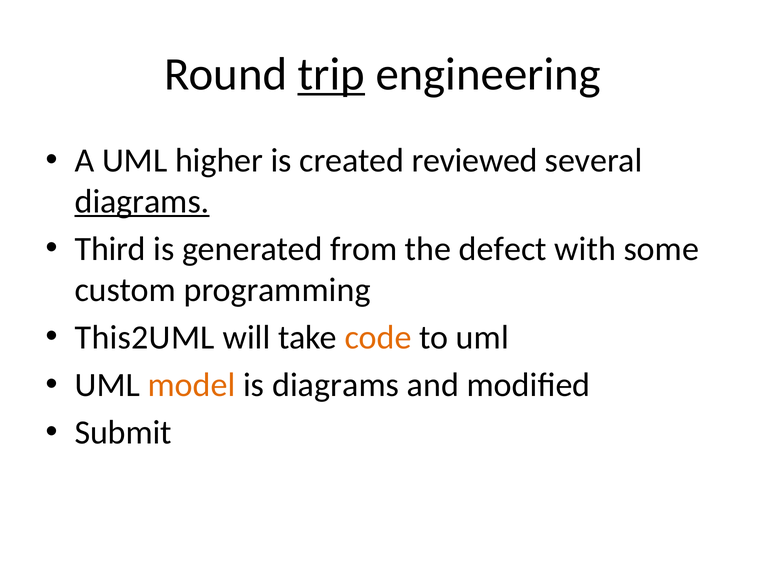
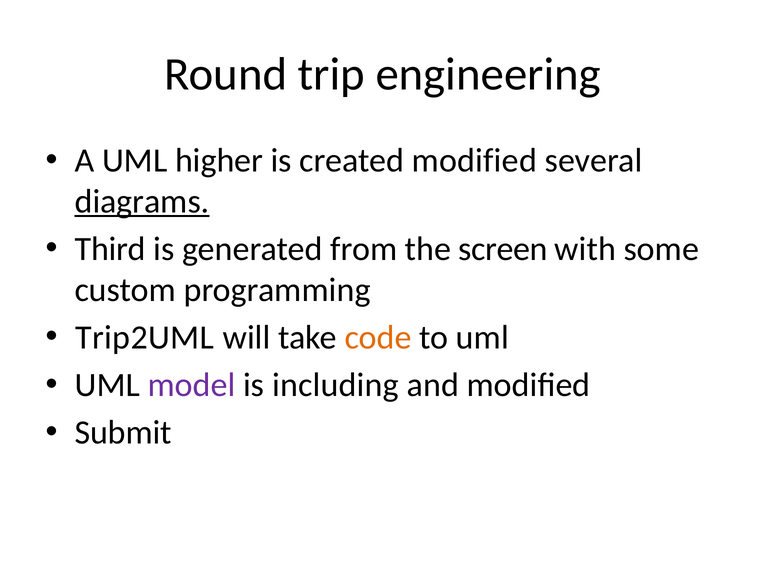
trip underline: present -> none
created reviewed: reviewed -> modified
defect: defect -> screen
This2UML: This2UML -> Trip2UML
model colour: orange -> purple
is diagrams: diagrams -> including
